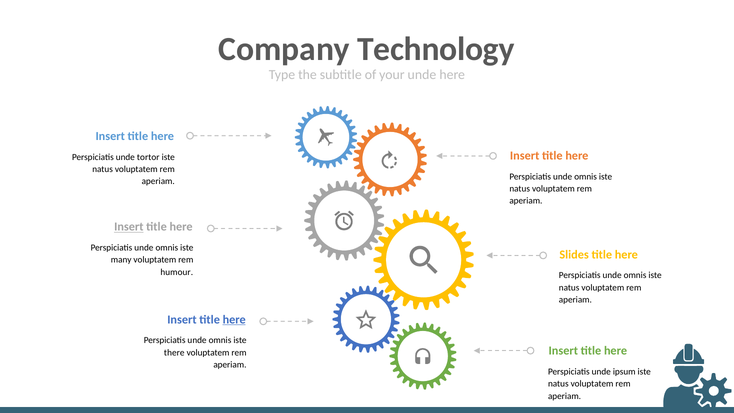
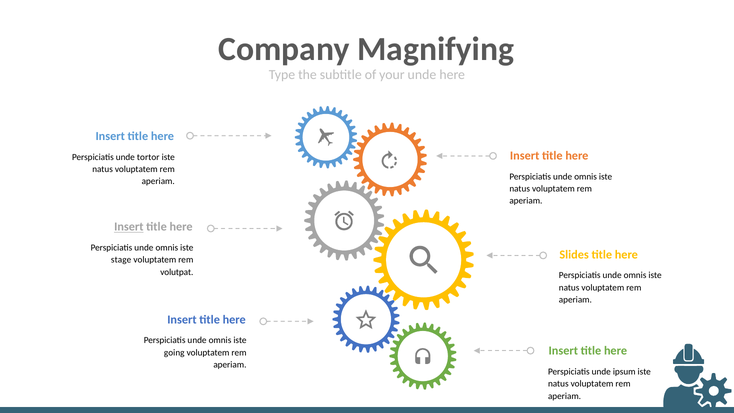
Technology: Technology -> Magnifying
many: many -> stage
humour: humour -> volutpat
here at (234, 319) underline: present -> none
there: there -> going
